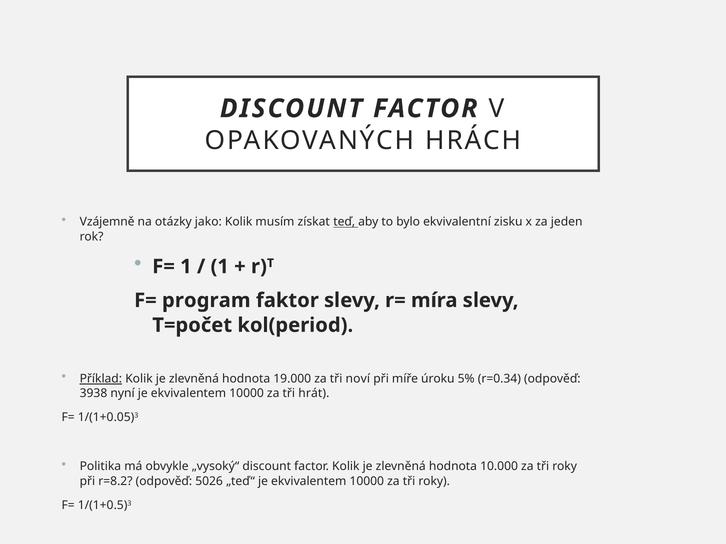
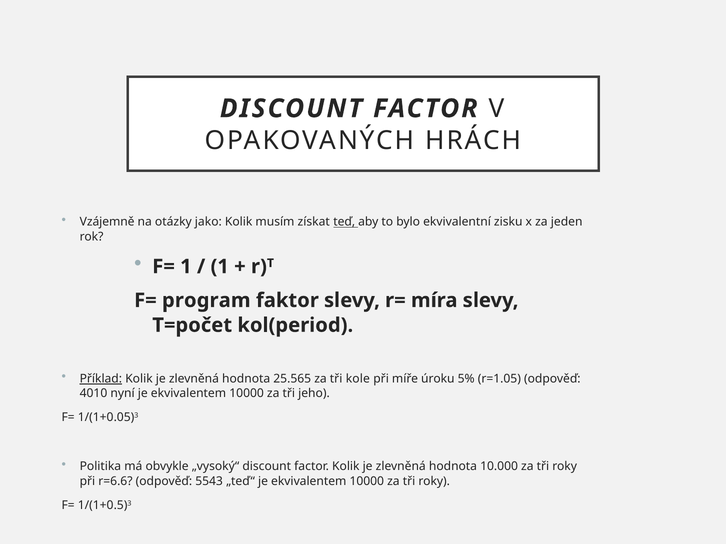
19.000: 19.000 -> 25.565
noví: noví -> kole
r=0.34: r=0.34 -> r=1.05
3938: 3938 -> 4010
hrát: hrát -> jeho
r=8.2: r=8.2 -> r=6.6
5026: 5026 -> 5543
